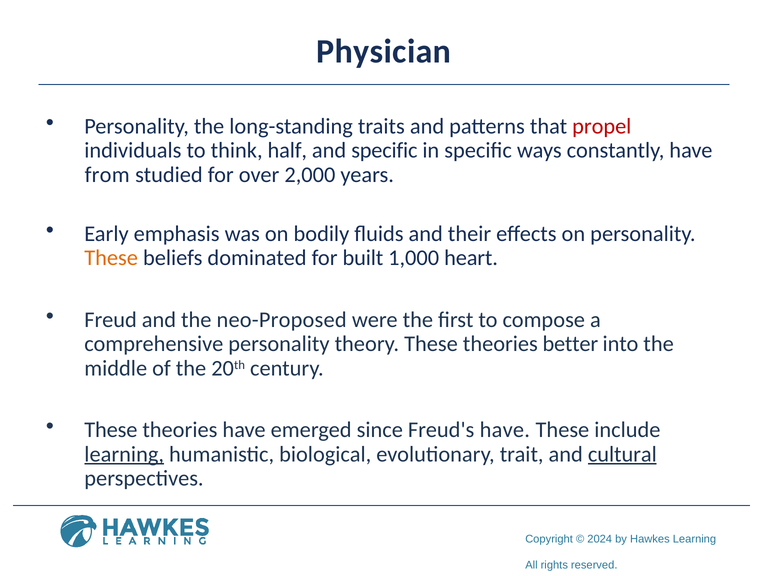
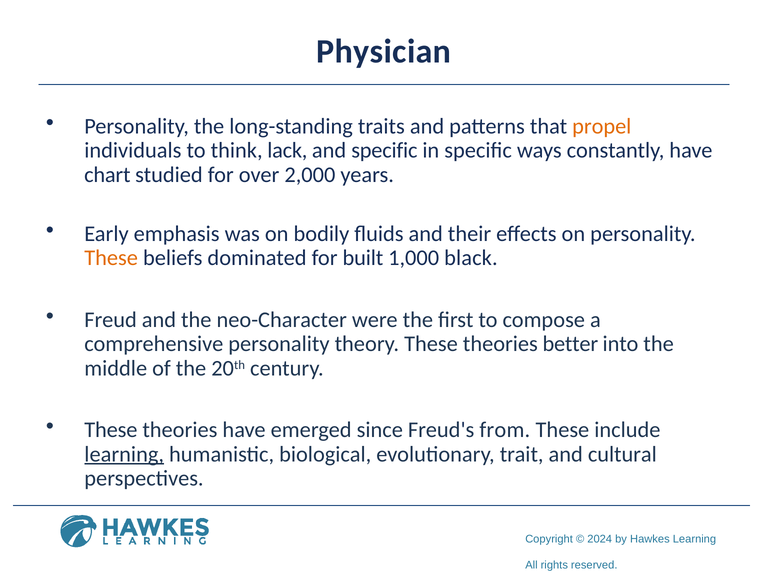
propel colour: red -> orange
half: half -> lack
from: from -> chart
heart: heart -> black
neo-Proposed: neo-Proposed -> neo-Character
Freud's have: have -> from
cultural underline: present -> none
